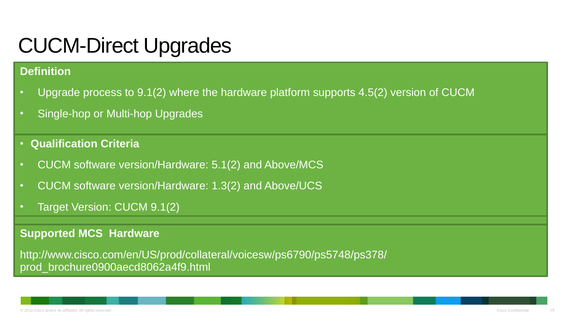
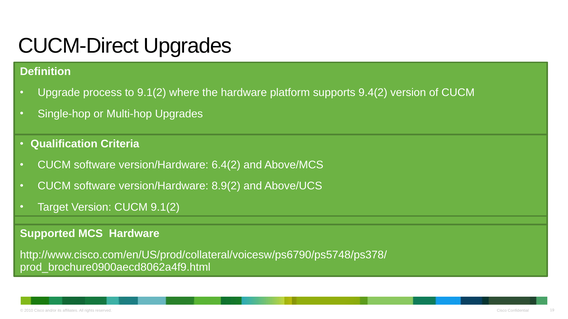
4.5(2: 4.5(2 -> 9.4(2
5.1(2: 5.1(2 -> 6.4(2
1.3(2: 1.3(2 -> 8.9(2
